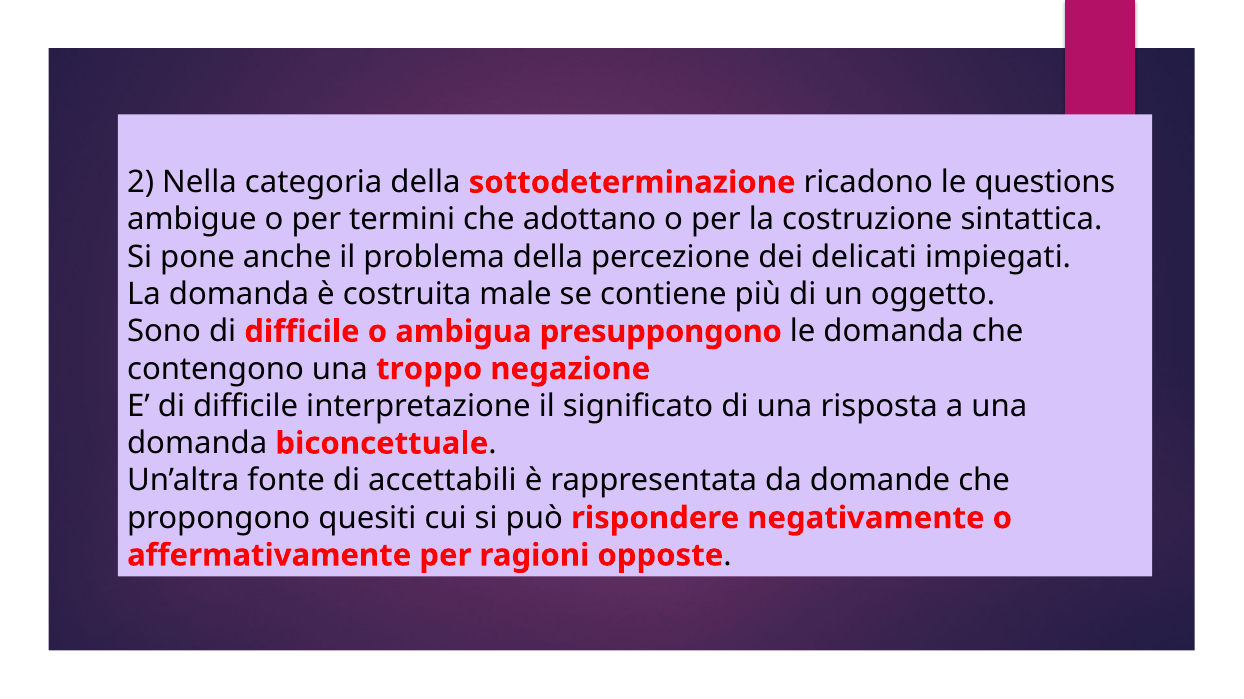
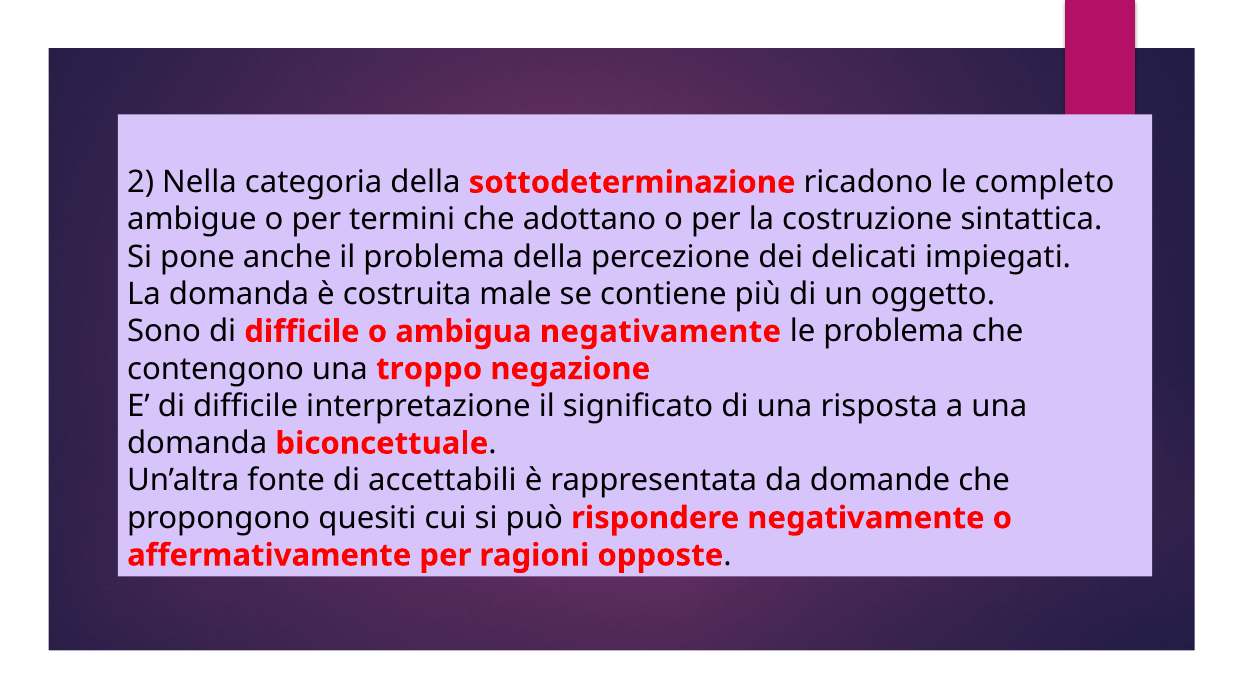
questions: questions -> completo
ambigua presuppongono: presuppongono -> negativamente
le domanda: domanda -> problema
